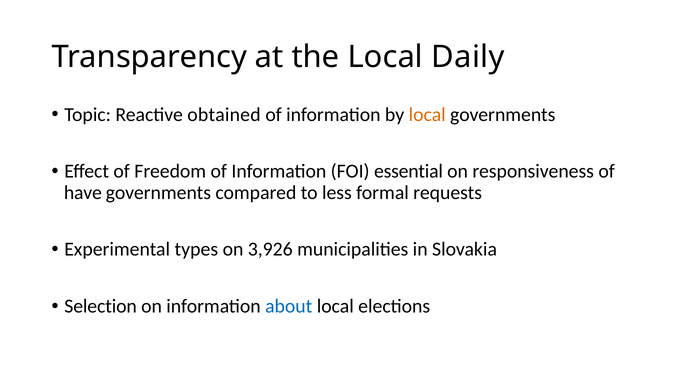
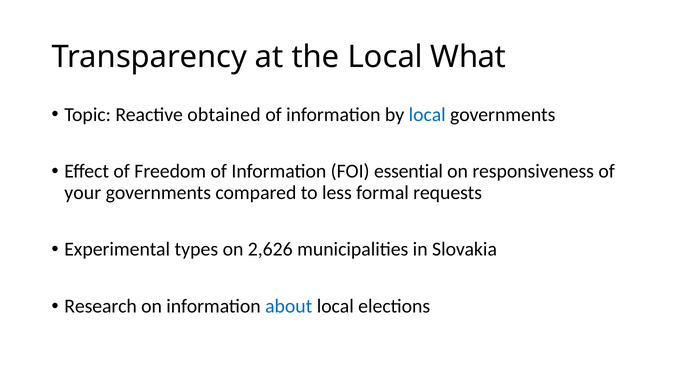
Daily: Daily -> What
local at (427, 114) colour: orange -> blue
have: have -> your
3,926: 3,926 -> 2,626
Selection: Selection -> Research
